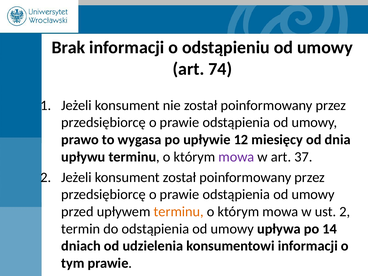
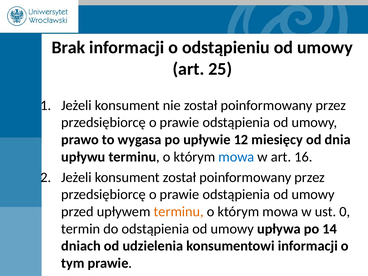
74: 74 -> 25
mowa at (236, 157) colour: purple -> blue
37: 37 -> 16
ust 2: 2 -> 0
